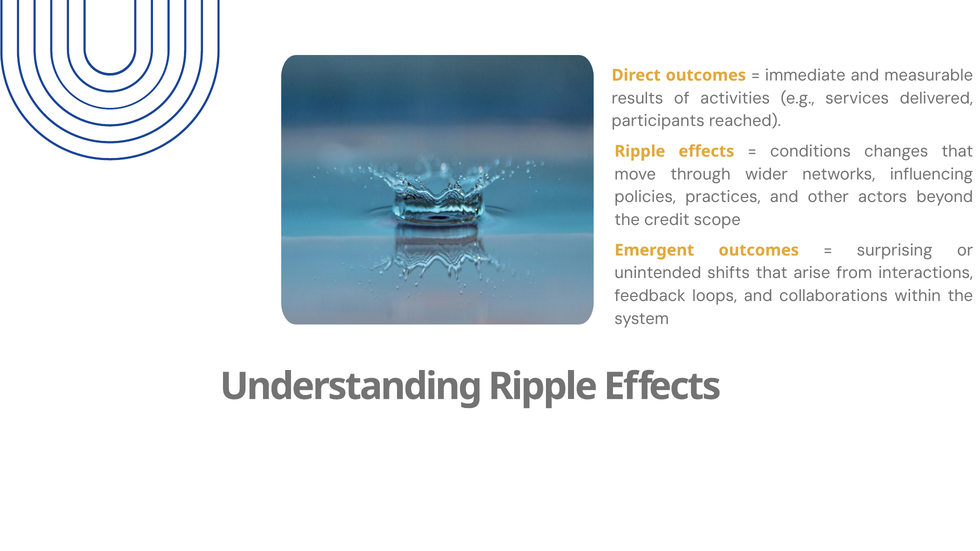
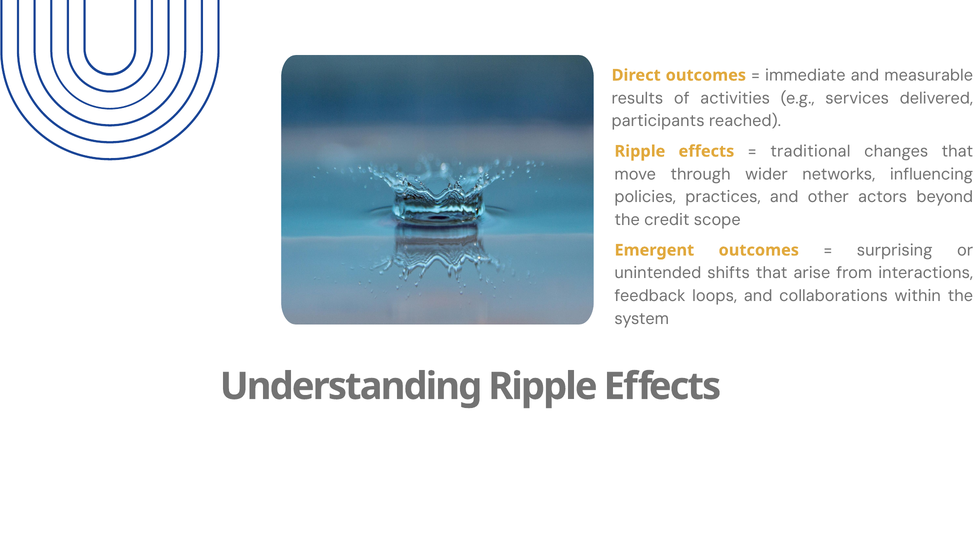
conditions: conditions -> traditional
